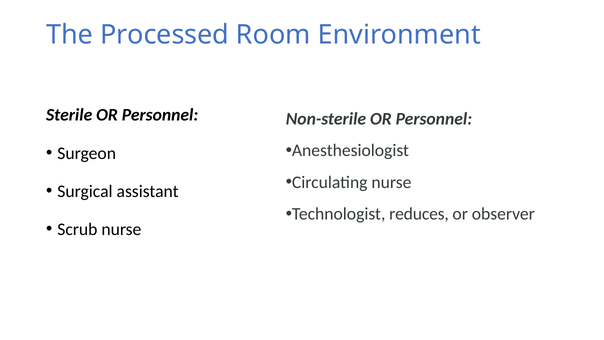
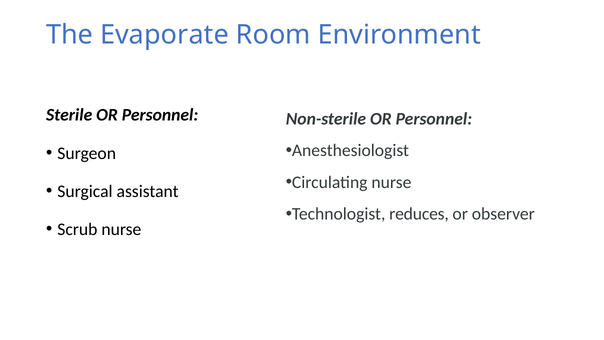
Processed: Processed -> Evaporate
